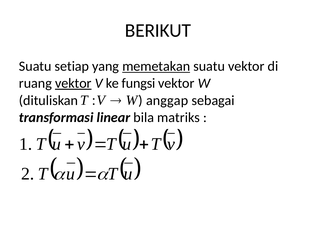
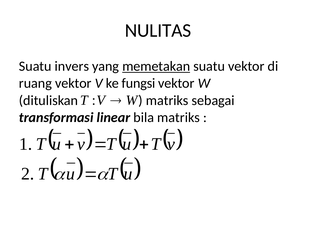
BERIKUT: BERIKUT -> NULITAS
setiap: setiap -> invers
vektor at (73, 83) underline: present -> none
anggap at (167, 101): anggap -> matriks
